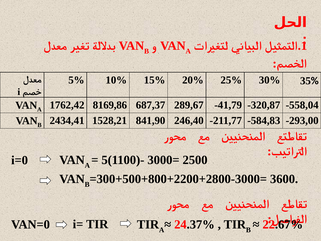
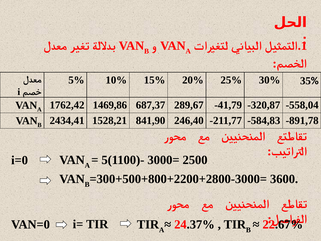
8169,86: 8169,86 -> 1469,86
-293,00: -293,00 -> -891,78
